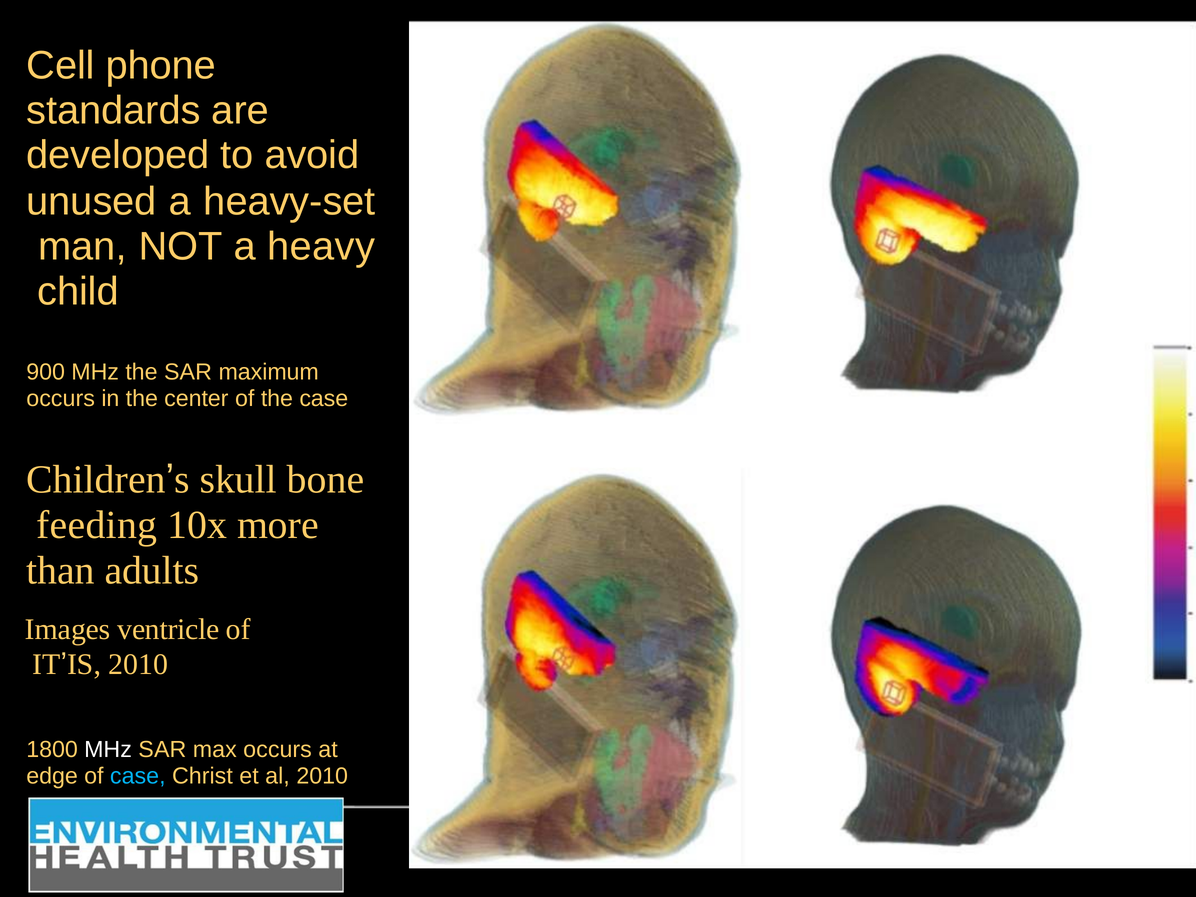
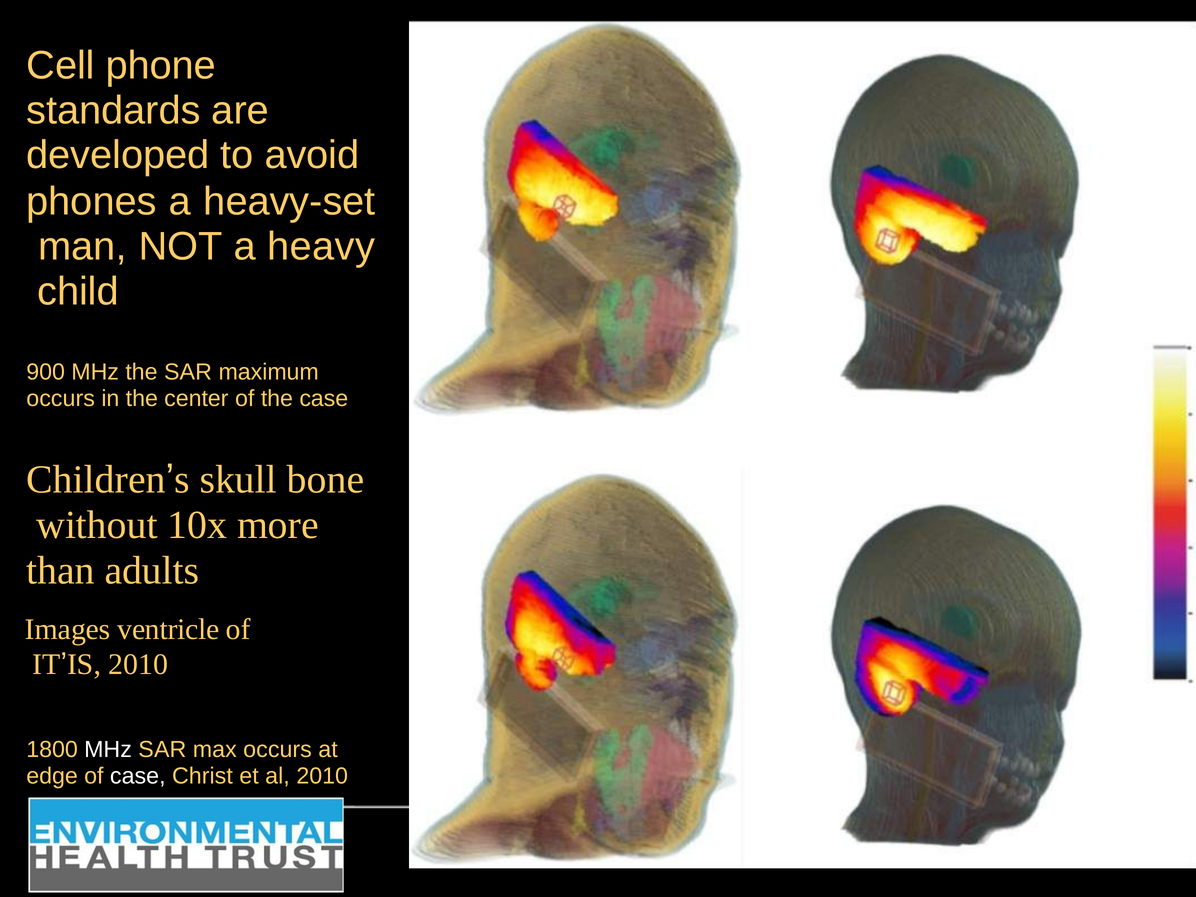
unused: unused -> phones
feeding at (97, 525): feeding -> without
case at (138, 776) colour: light blue -> white
